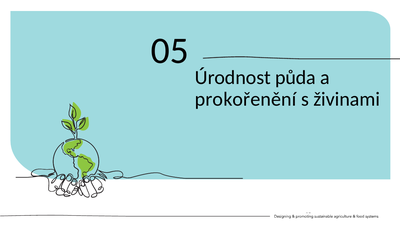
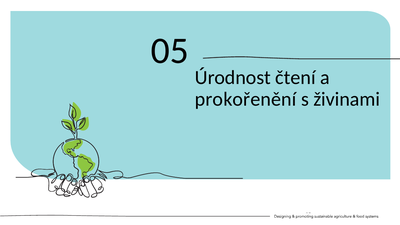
půda: půda -> čtení
